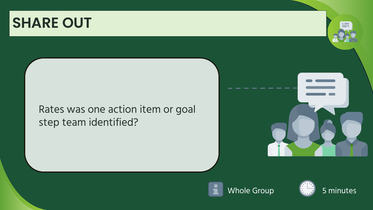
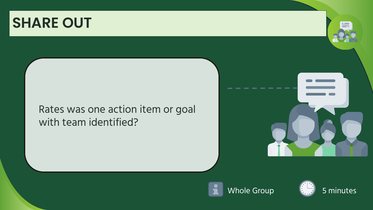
step: step -> with
